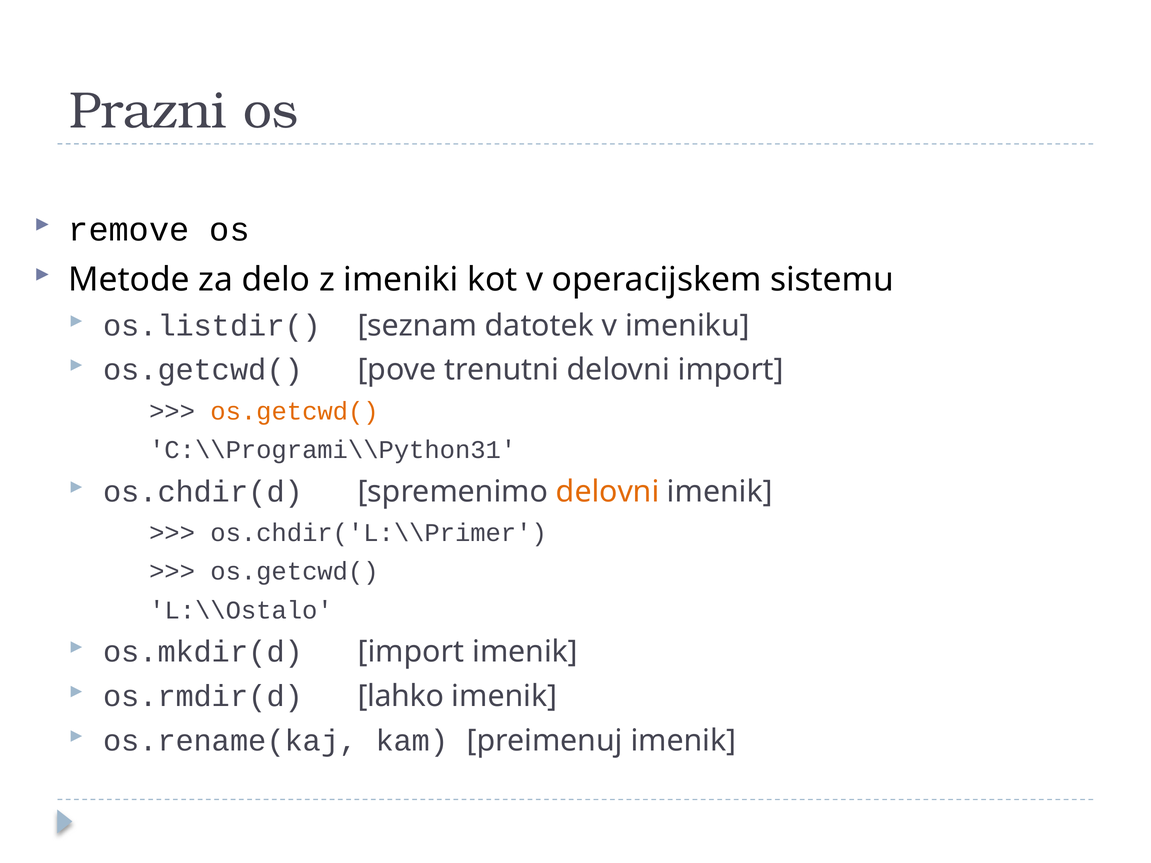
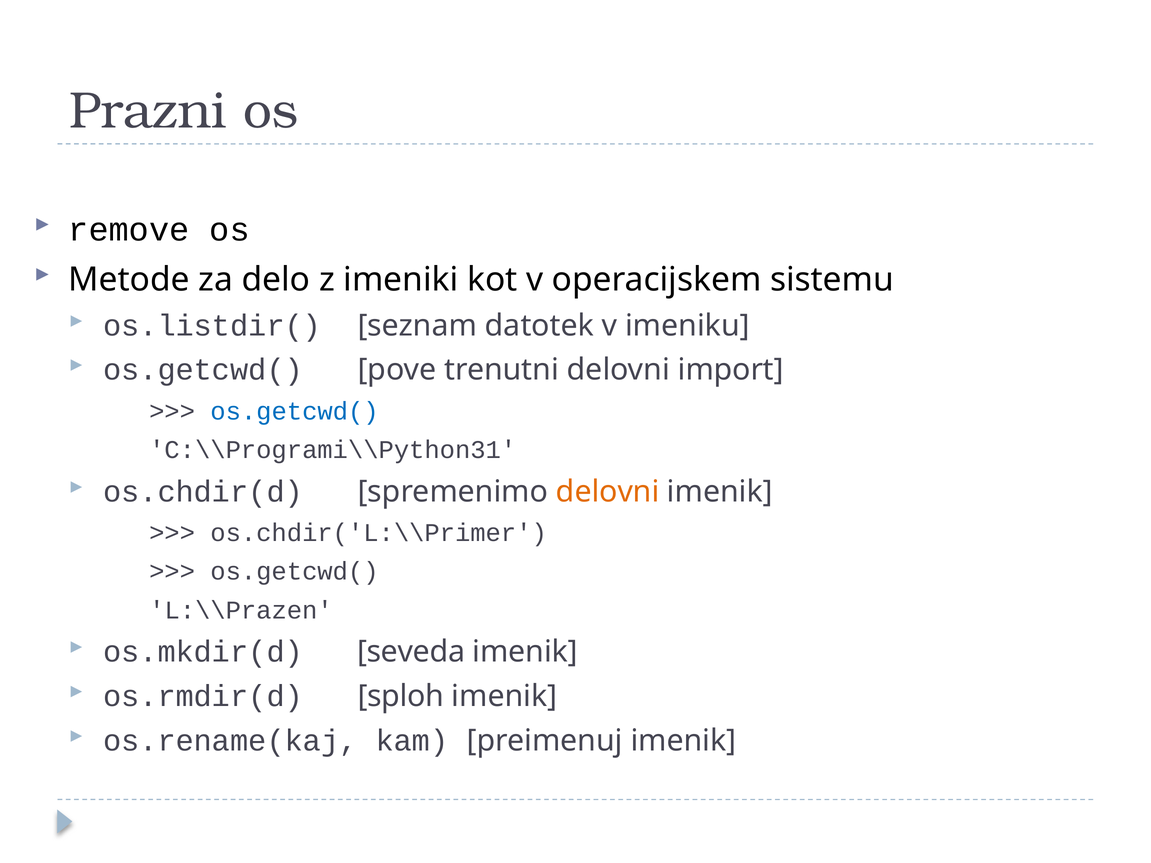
os.getcwd( at (294, 411) colour: orange -> blue
L:\\Ostalo: L:\\Ostalo -> L:\\Prazen
os.mkdir(d import: import -> seveda
lahko: lahko -> sploh
